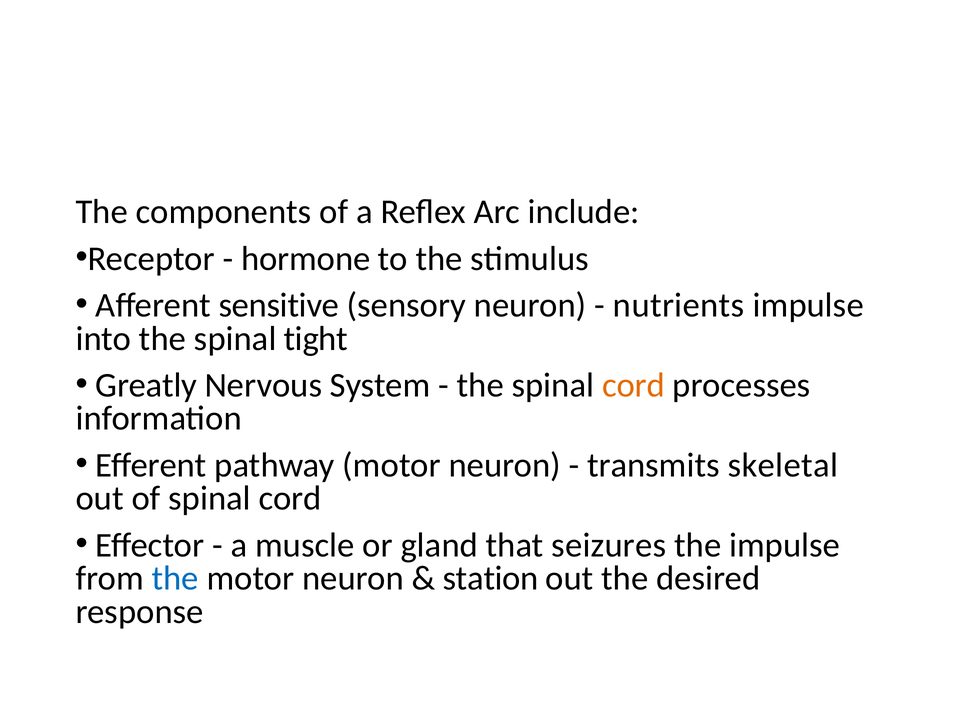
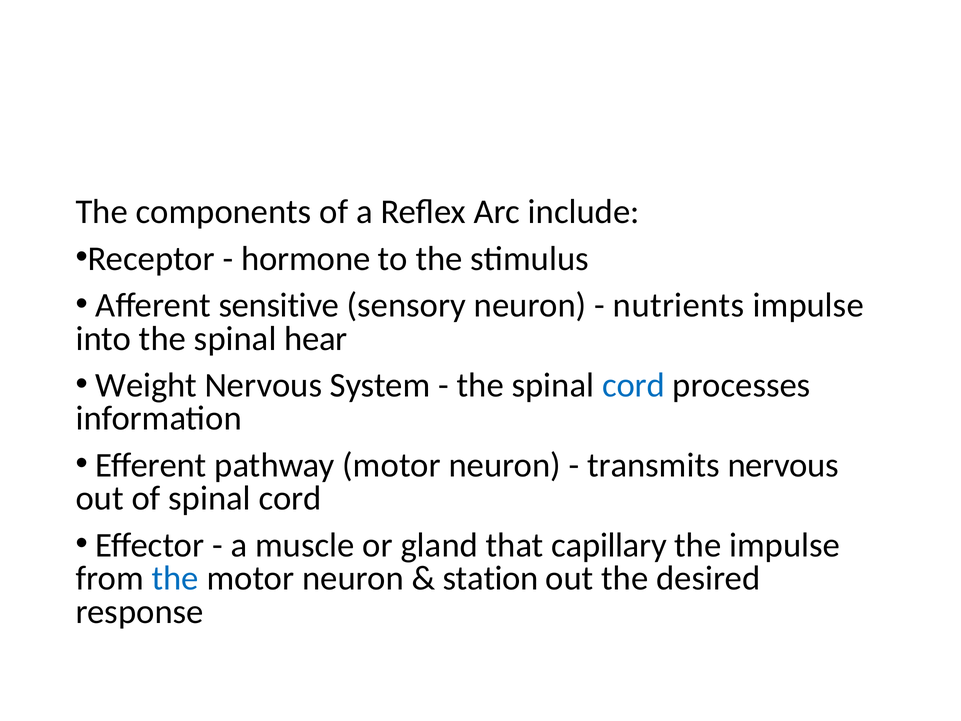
tight: tight -> hear
Greatly: Greatly -> Weight
cord at (633, 385) colour: orange -> blue
transmits skeletal: skeletal -> nervous
seizures: seizures -> capillary
